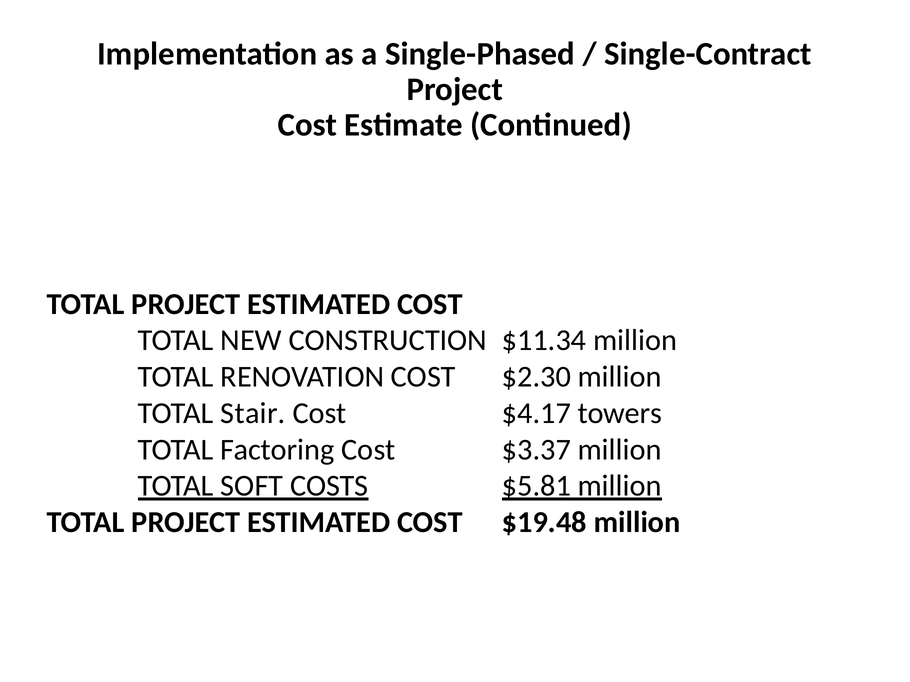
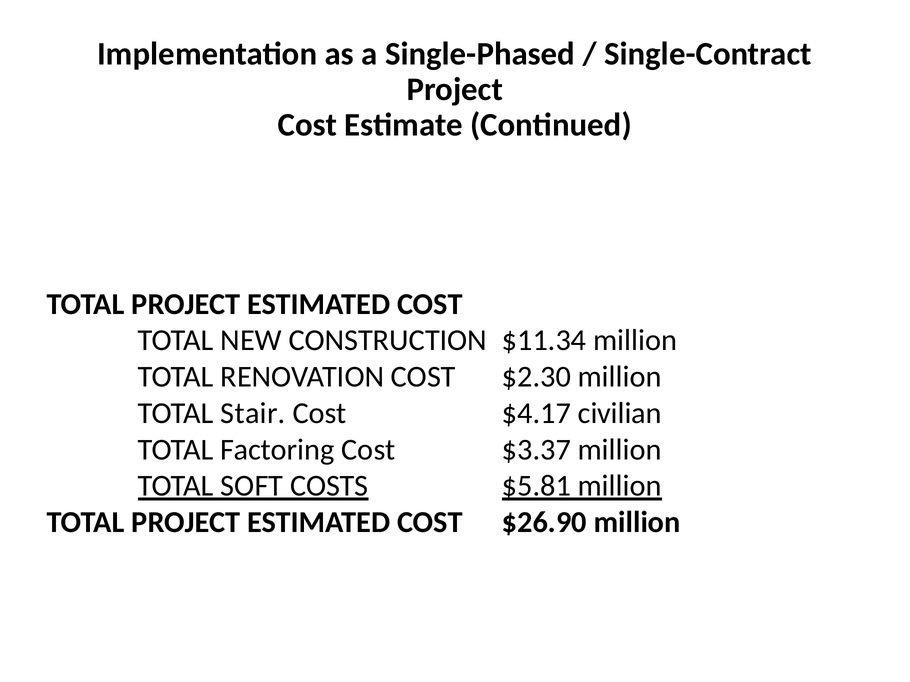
towers: towers -> civilian
$19.48: $19.48 -> $26.90
